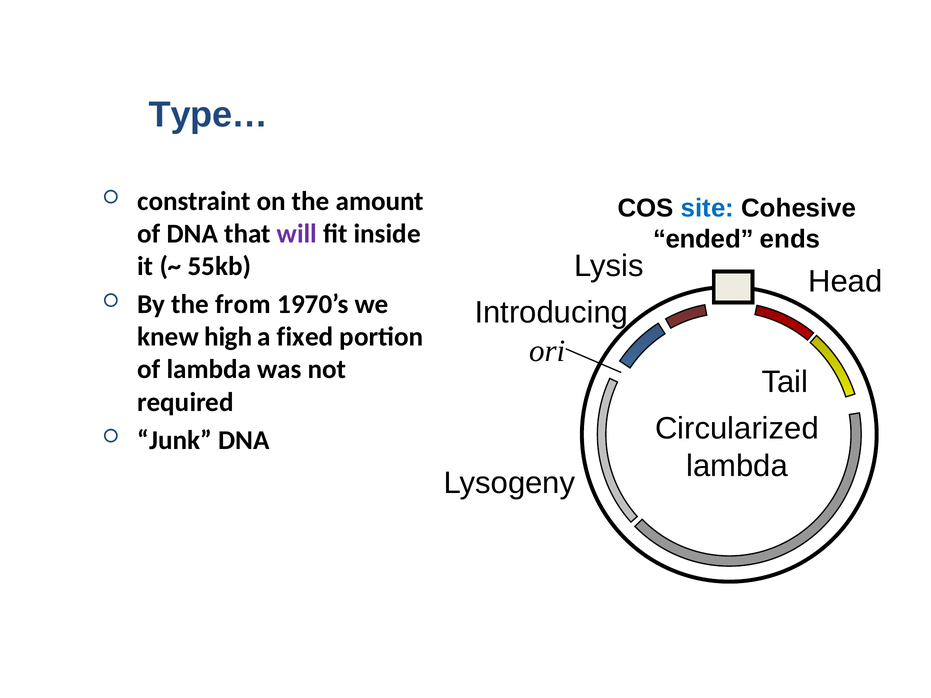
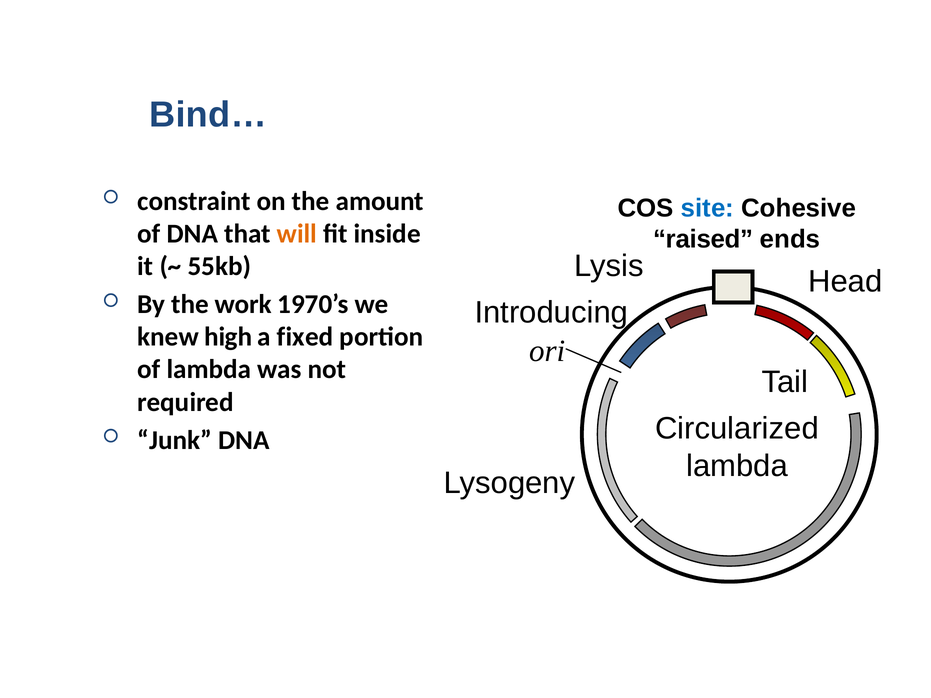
Type…: Type… -> Bind…
will colour: purple -> orange
ended: ended -> raised
from: from -> work
